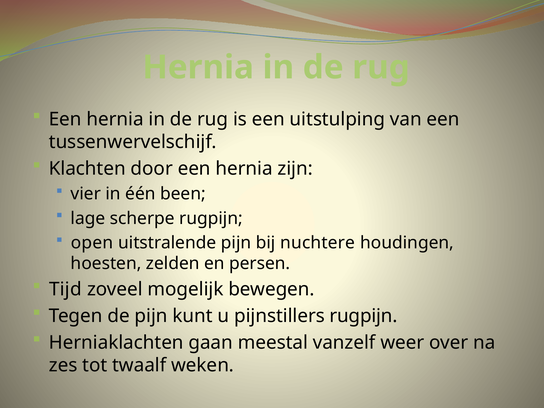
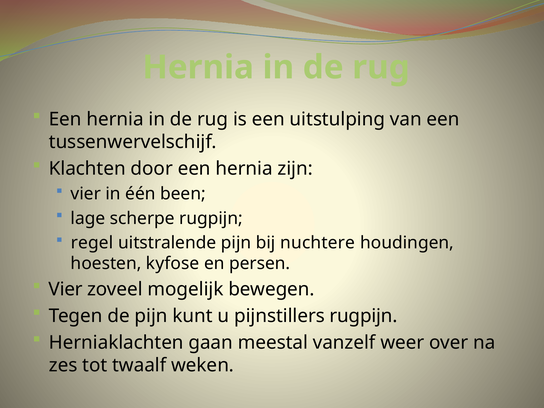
open: open -> regel
zelden: zelden -> kyfose
Tijd at (65, 289): Tijd -> Vier
